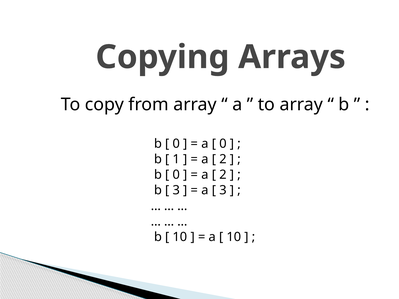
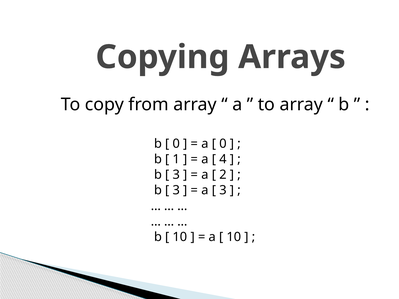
2 at (223, 159): 2 -> 4
0 at (176, 175): 0 -> 3
